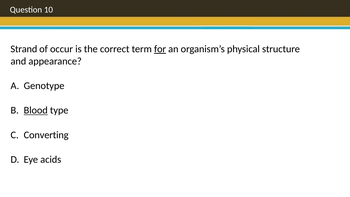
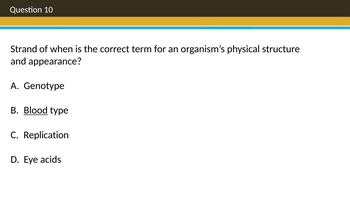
occur: occur -> when
for underline: present -> none
Converting: Converting -> Replication
